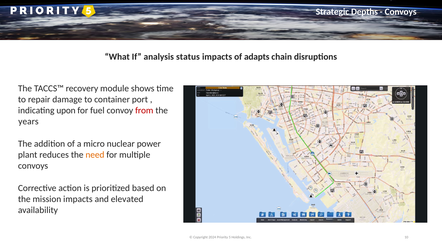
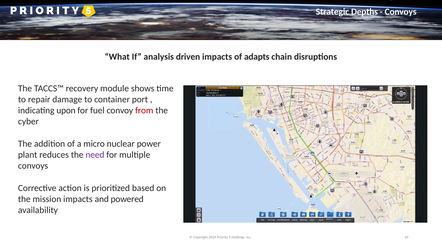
status: status -> driven
years: years -> cyber
need colour: orange -> purple
elevated: elevated -> powered
